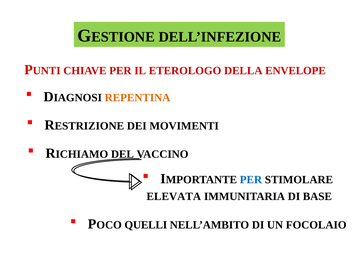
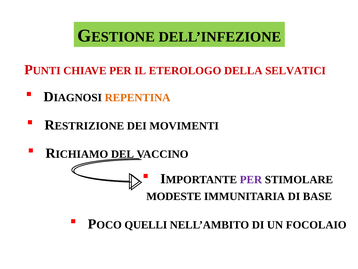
ENVELOPE: ENVELOPE -> SELVATICI
PER at (251, 179) colour: blue -> purple
ELEVATA: ELEVATA -> MODESTE
